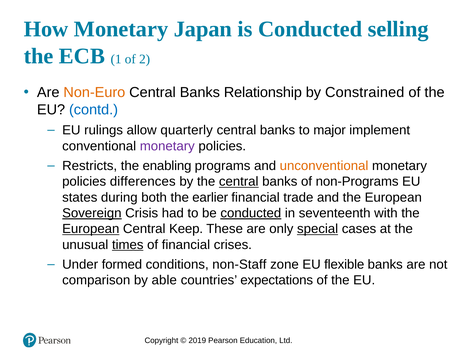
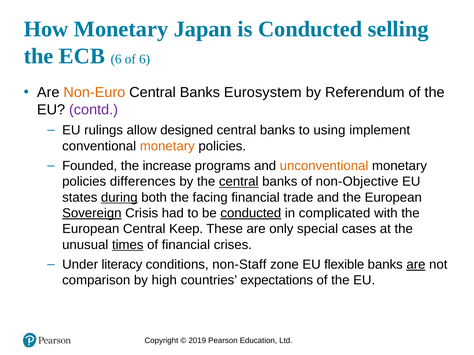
ECB 1: 1 -> 6
of 2: 2 -> 6
Relationship: Relationship -> Eurosystem
Constrained: Constrained -> Referendum
contd colour: blue -> purple
quarterly: quarterly -> designed
major: major -> using
monetary at (167, 146) colour: purple -> orange
Restricts: Restricts -> Founded
enabling: enabling -> increase
non-Programs: non-Programs -> non-Objective
during underline: none -> present
earlier: earlier -> facing
seventeenth: seventeenth -> complicated
European at (91, 229) underline: present -> none
special underline: present -> none
formed: formed -> literacy
are at (416, 265) underline: none -> present
able: able -> high
